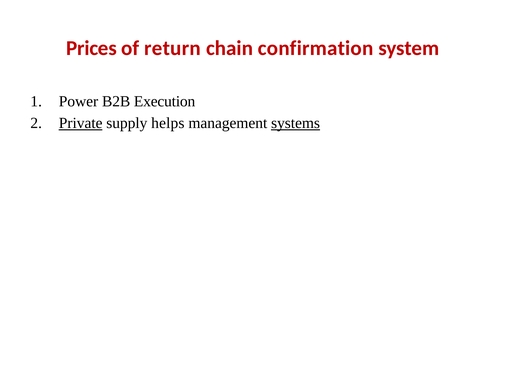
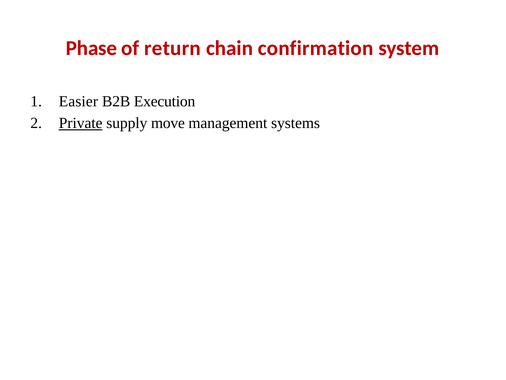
Prices: Prices -> Phase
Power: Power -> Easier
helps: helps -> move
systems underline: present -> none
